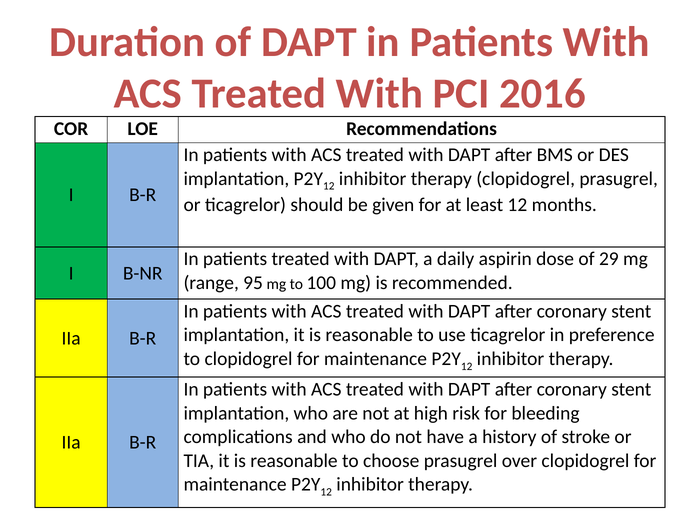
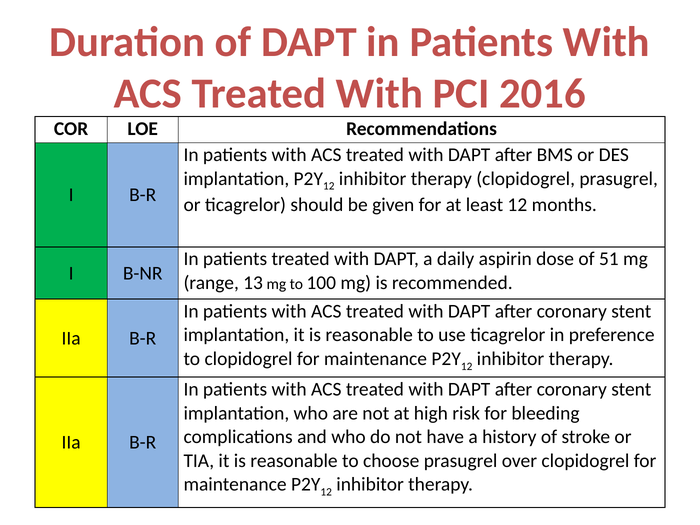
29: 29 -> 51
95: 95 -> 13
